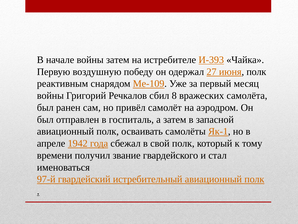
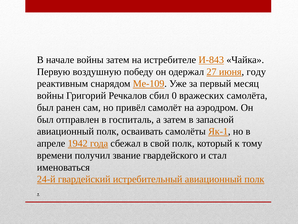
И-393: И-393 -> И-843
июня полк: полк -> году
8: 8 -> 0
97-й: 97-й -> 24-й
